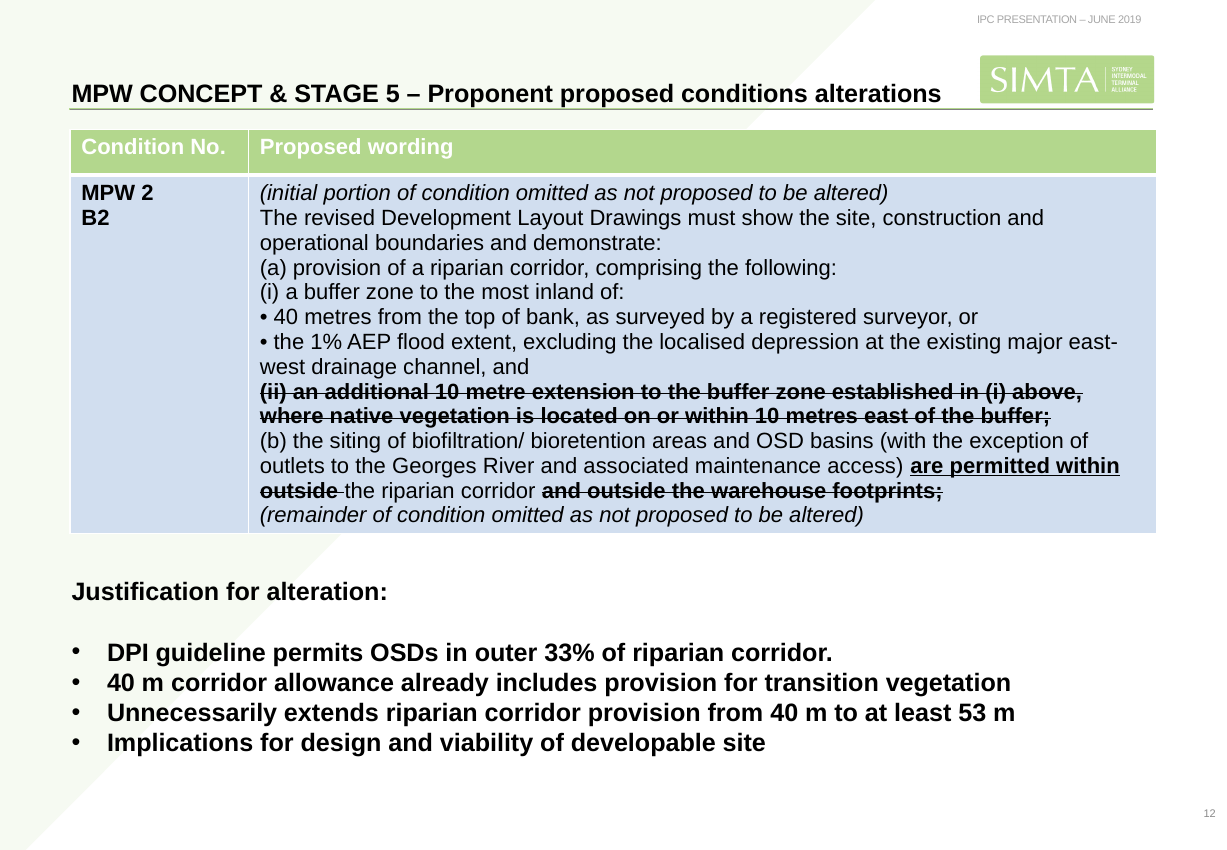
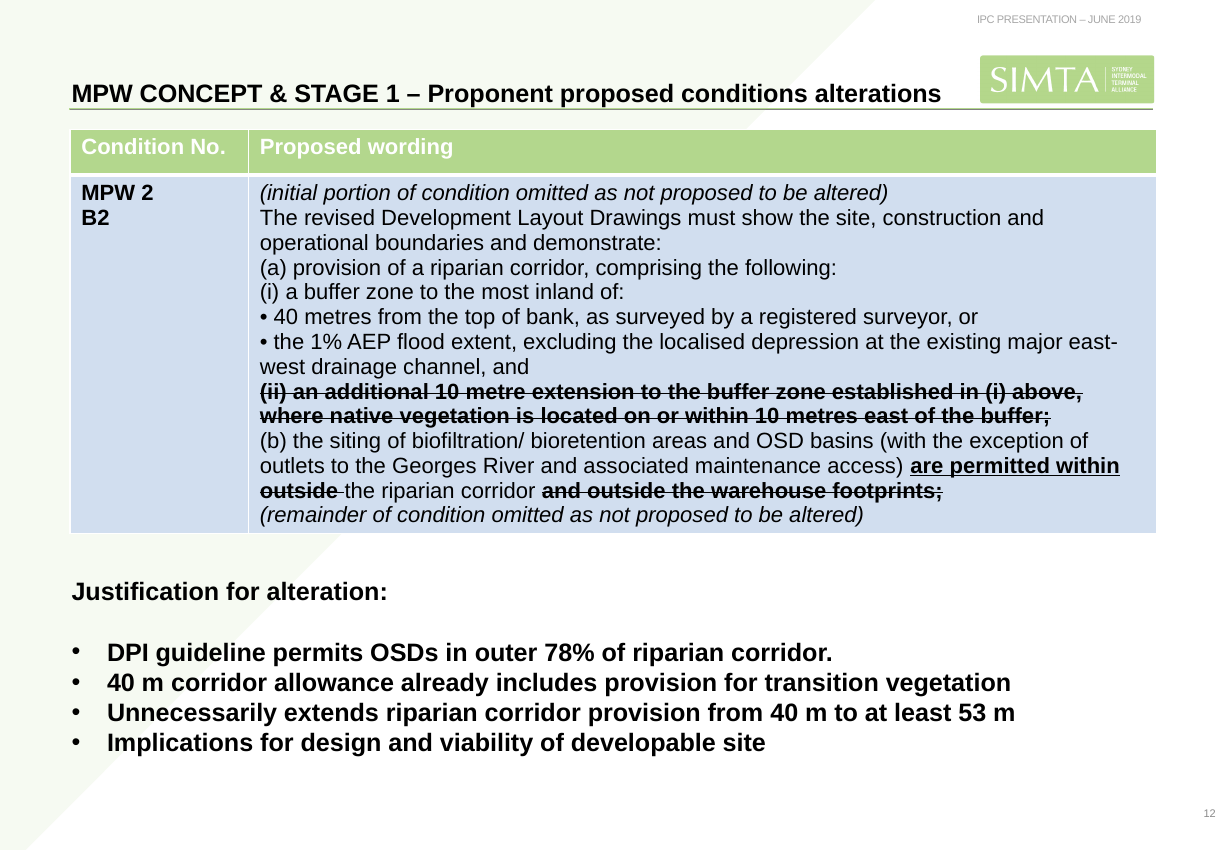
5: 5 -> 1
33%: 33% -> 78%
